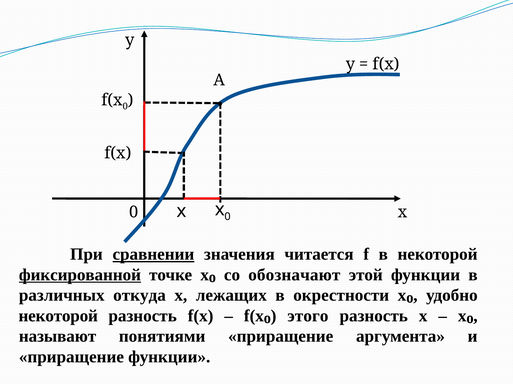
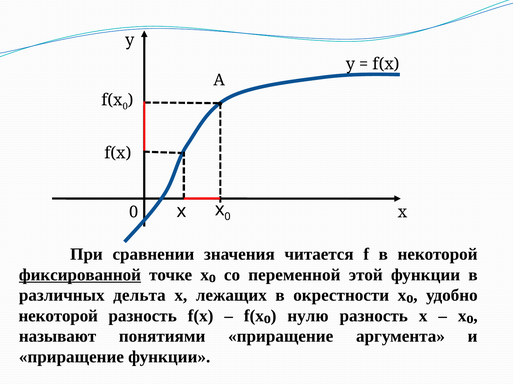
сравнении underline: present -> none
обозначают: обозначают -> переменной
откуда: откуда -> дельта
этого: этого -> нулю
